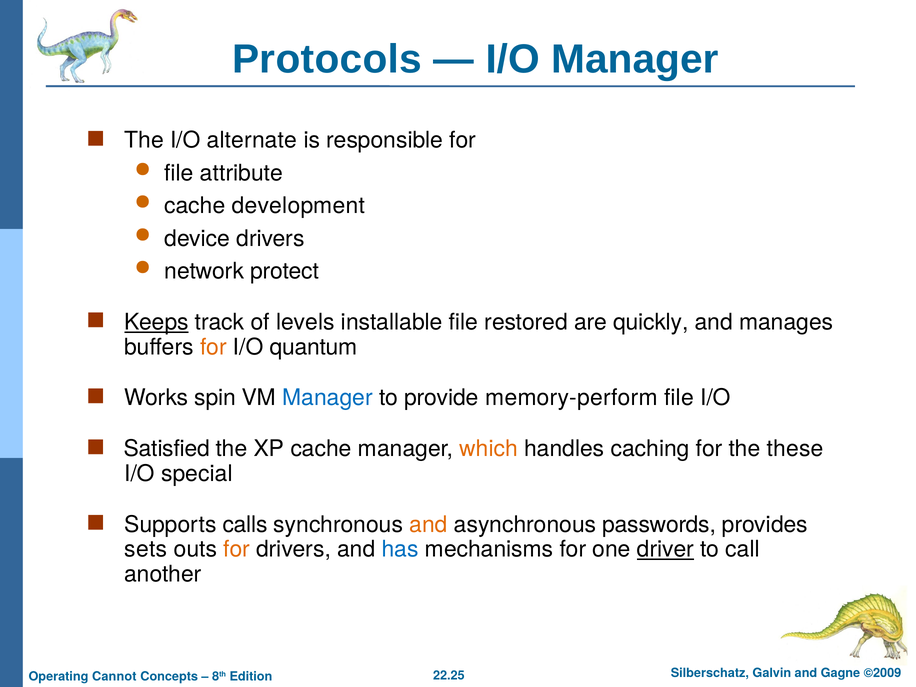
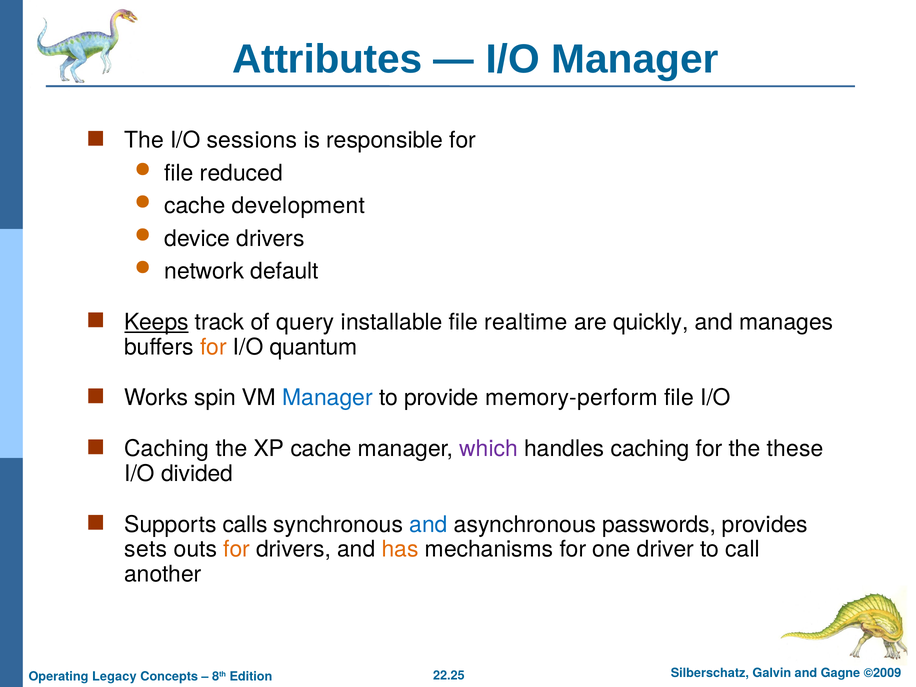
Protocols: Protocols -> Attributes
alternate: alternate -> sessions
attribute: attribute -> reduced
protect: protect -> default
levels: levels -> query
restored: restored -> realtime
Satisfied at (167, 449): Satisfied -> Caching
which colour: orange -> purple
special: special -> divided
and at (428, 525) colour: orange -> blue
has colour: blue -> orange
driver underline: present -> none
Cannot: Cannot -> Legacy
